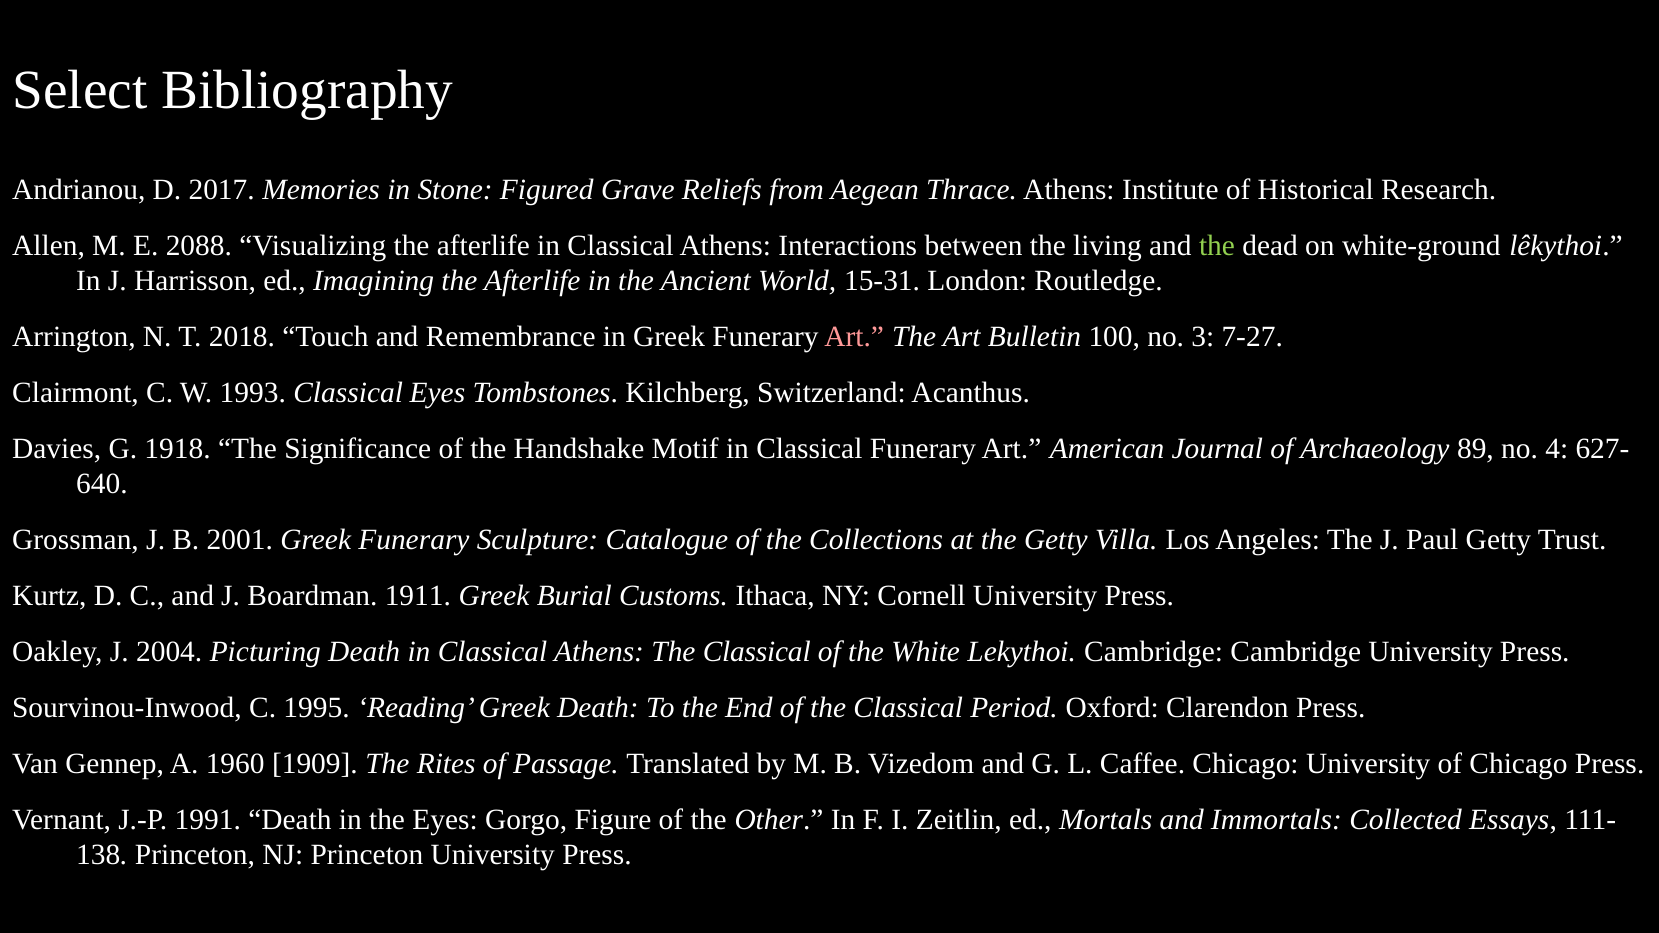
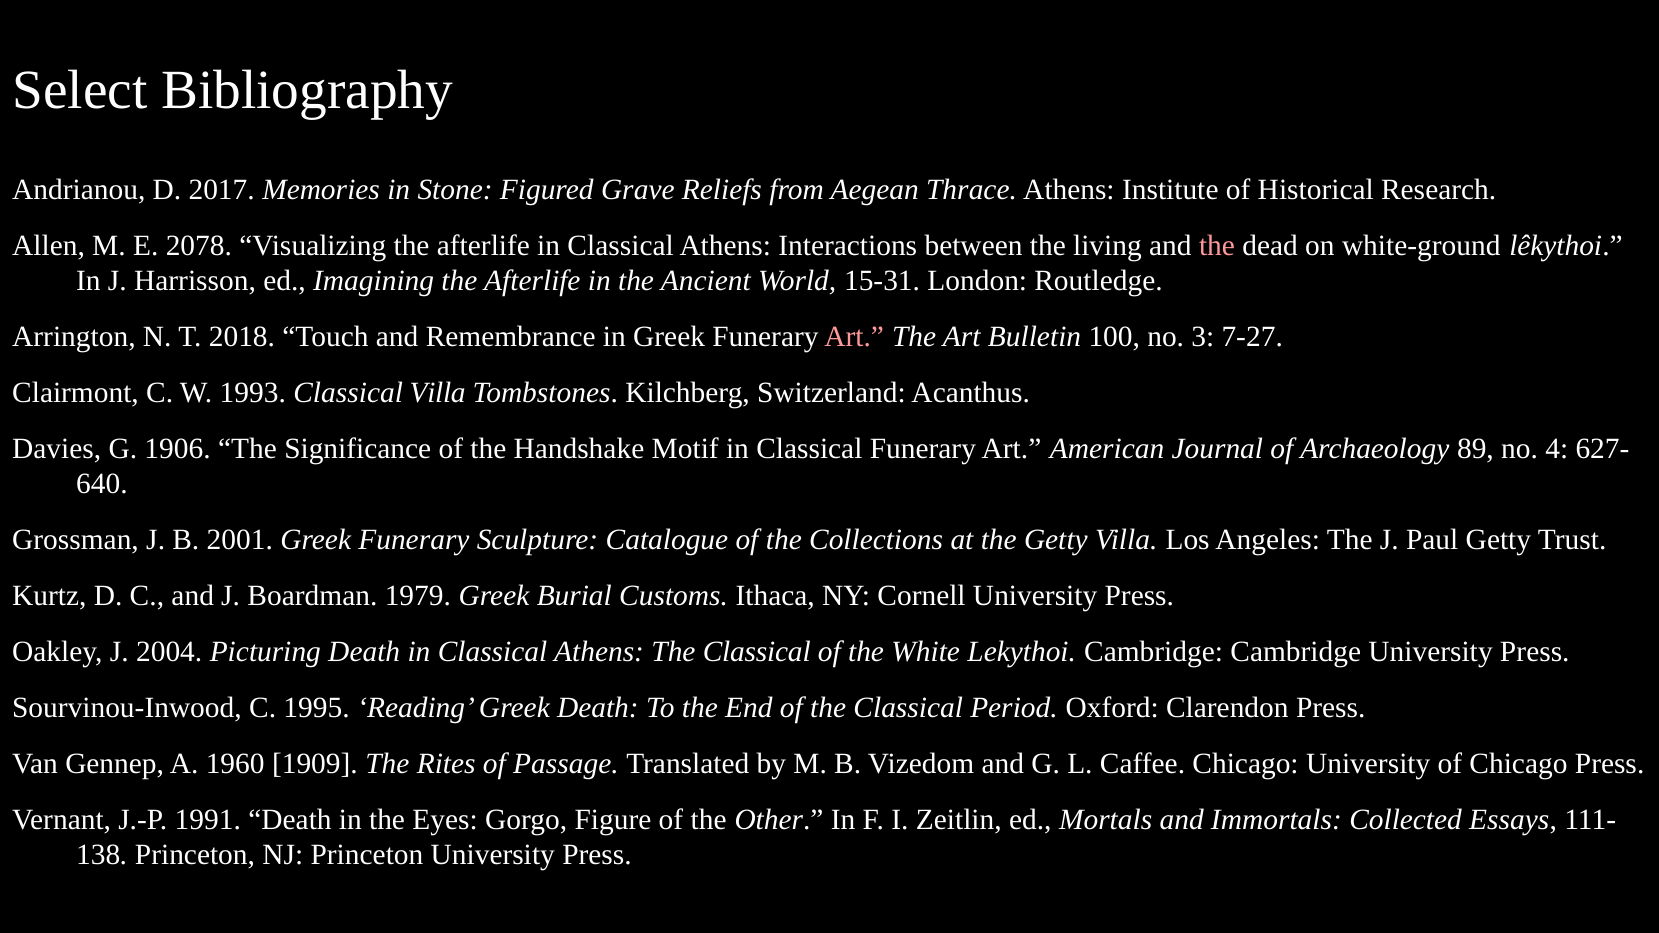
2088: 2088 -> 2078
the at (1217, 246) colour: light green -> pink
Classical Eyes: Eyes -> Villa
1918: 1918 -> 1906
1911: 1911 -> 1979
